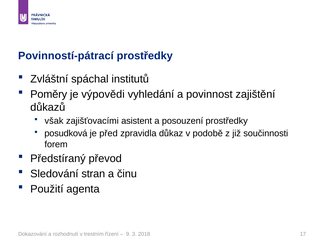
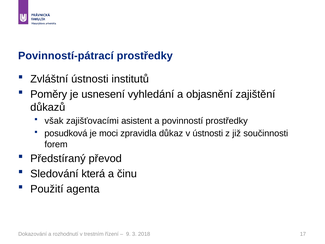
Zvláštní spáchal: spáchal -> ústnosti
výpovědi: výpovědi -> usnesení
povinnost: povinnost -> objasnění
posouzení: posouzení -> povinností
před: před -> moci
v podobě: podobě -> ústnosti
stran: stran -> která
